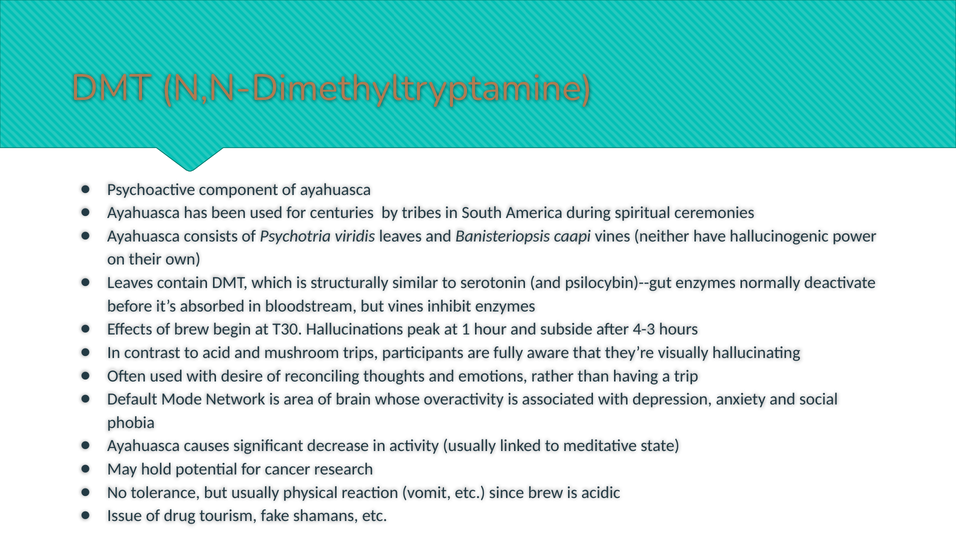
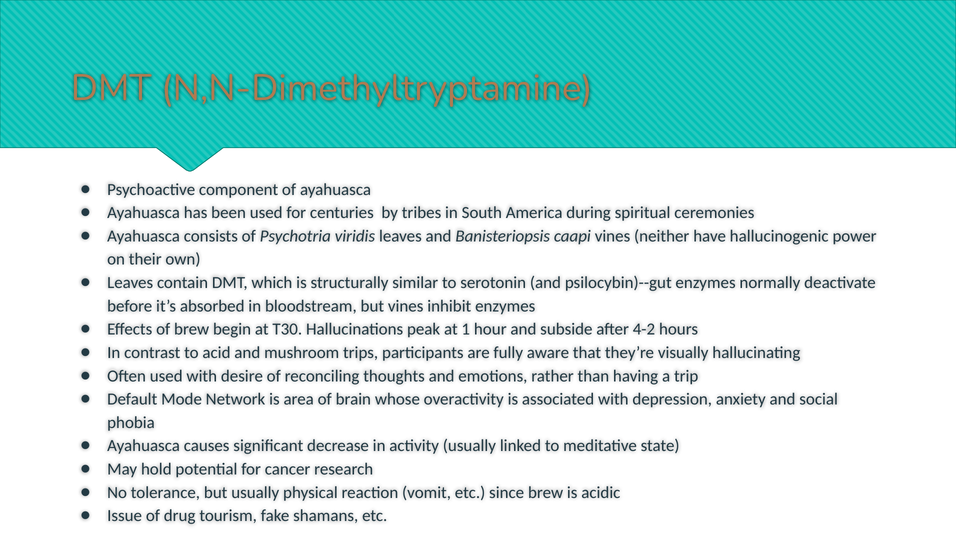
4-3: 4-3 -> 4-2
